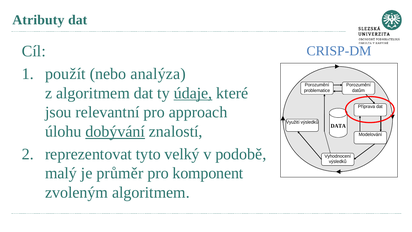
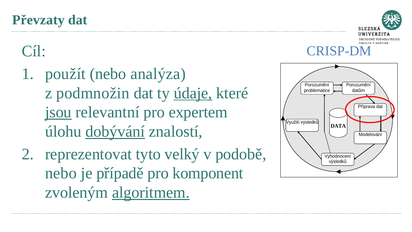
Atributy: Atributy -> Převzaty
z algoritmem: algoritmem -> podmnožin
jsou underline: none -> present
approach: approach -> expertem
malý at (61, 173): malý -> nebo
průměr: průměr -> případě
algoritmem at (151, 192) underline: none -> present
